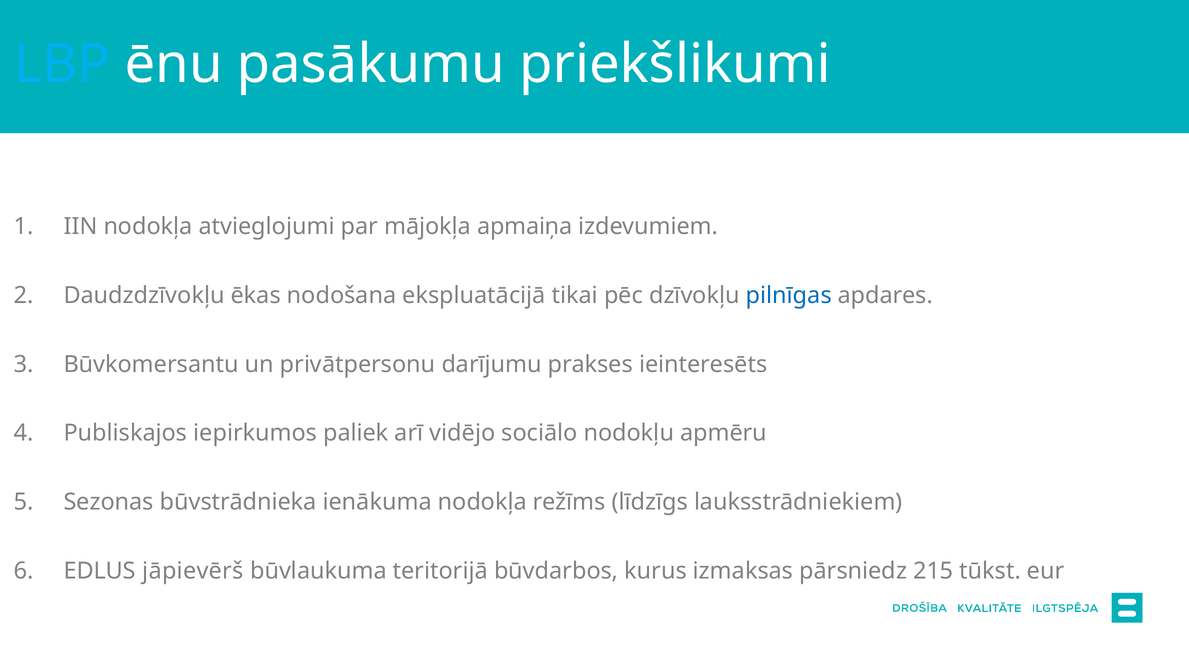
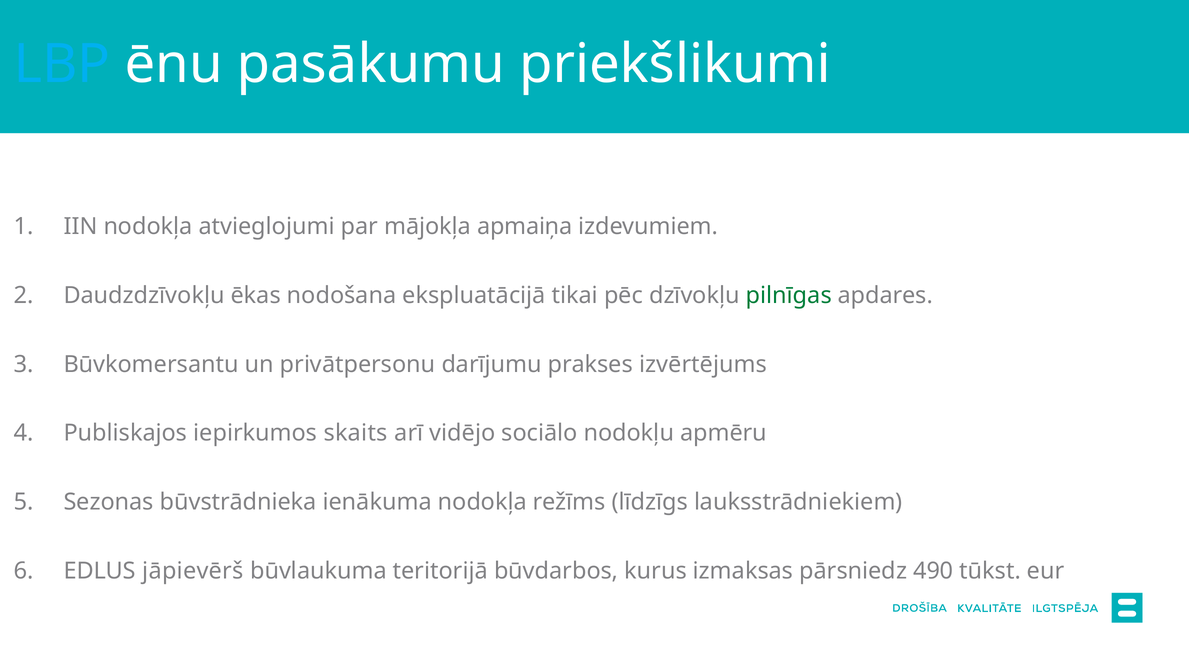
pilnīgas colour: blue -> green
ieinteresēts: ieinteresēts -> izvērtējums
paliek: paliek -> skaits
215: 215 -> 490
